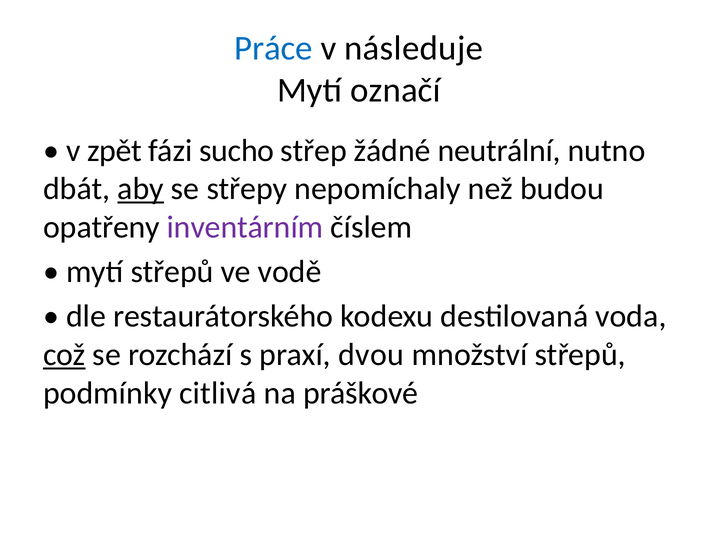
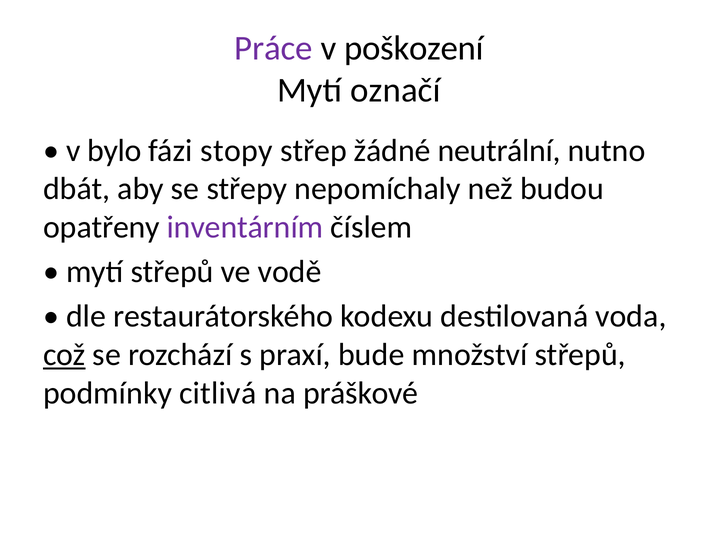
Práce colour: blue -> purple
následuje: následuje -> poškození
zpět: zpět -> bylo
sucho: sucho -> stopy
aby underline: present -> none
dvou: dvou -> bude
